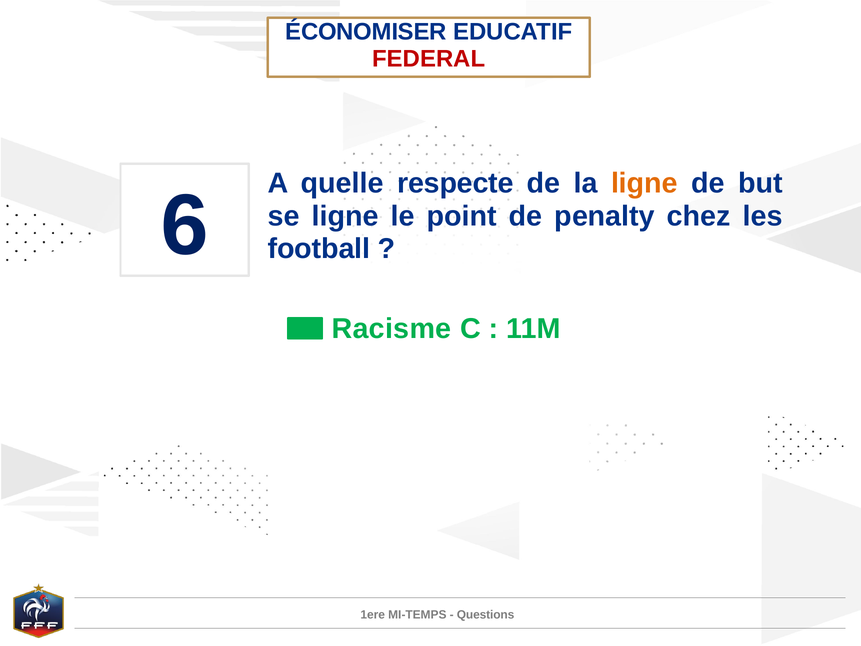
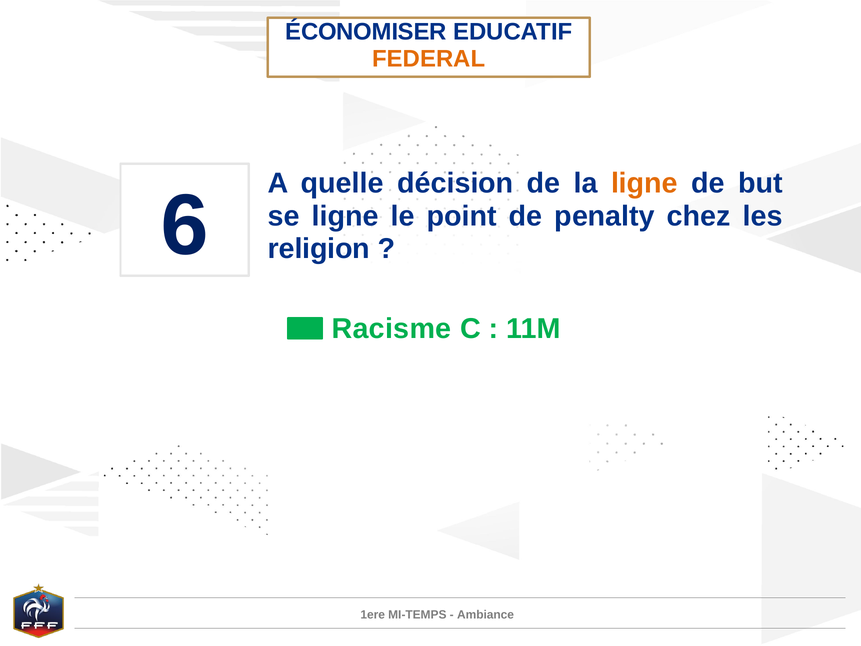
FEDERAL colour: red -> orange
respecte: respecte -> décision
football: football -> religion
Questions: Questions -> Ambiance
